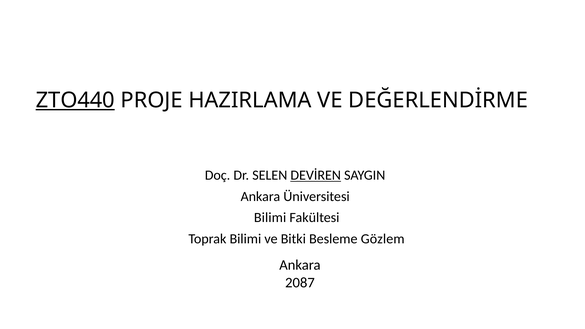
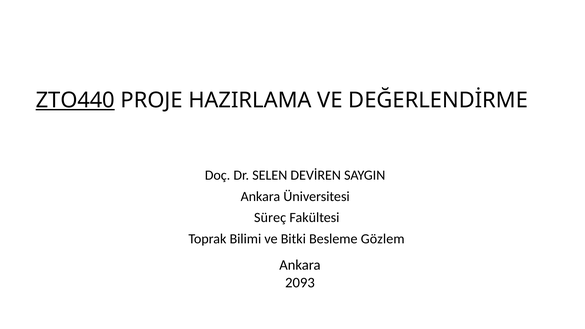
DEVİREN underline: present -> none
Bilimi at (270, 218): Bilimi -> Süreç
2087: 2087 -> 2093
